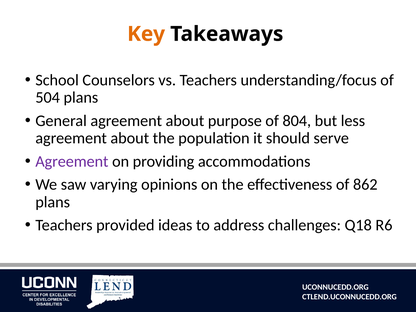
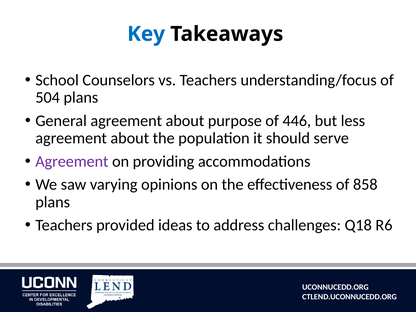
Key colour: orange -> blue
804: 804 -> 446
862: 862 -> 858
